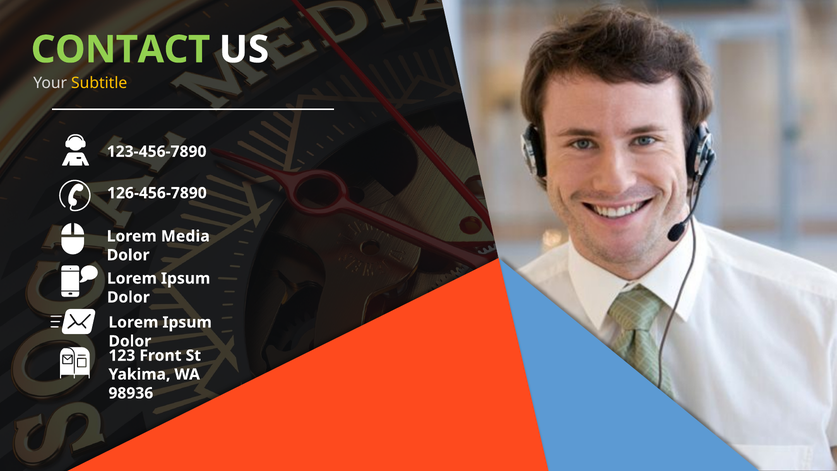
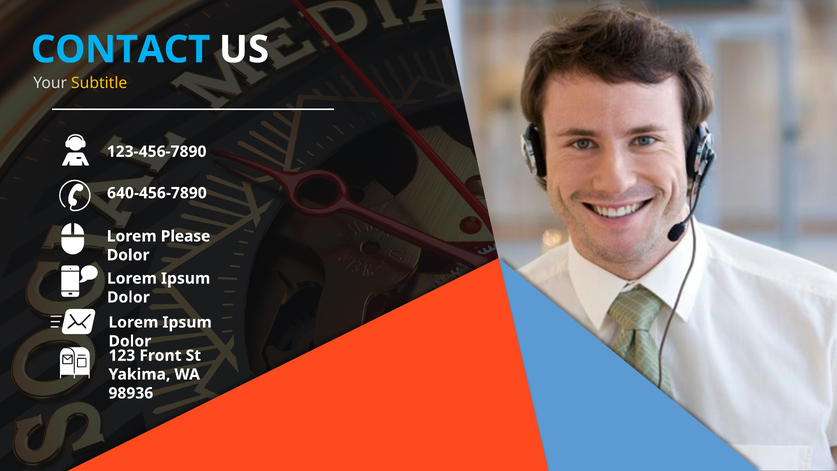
CONTACT colour: light green -> light blue
126-456-7890: 126-456-7890 -> 640-456-7890
Media: Media -> Please
